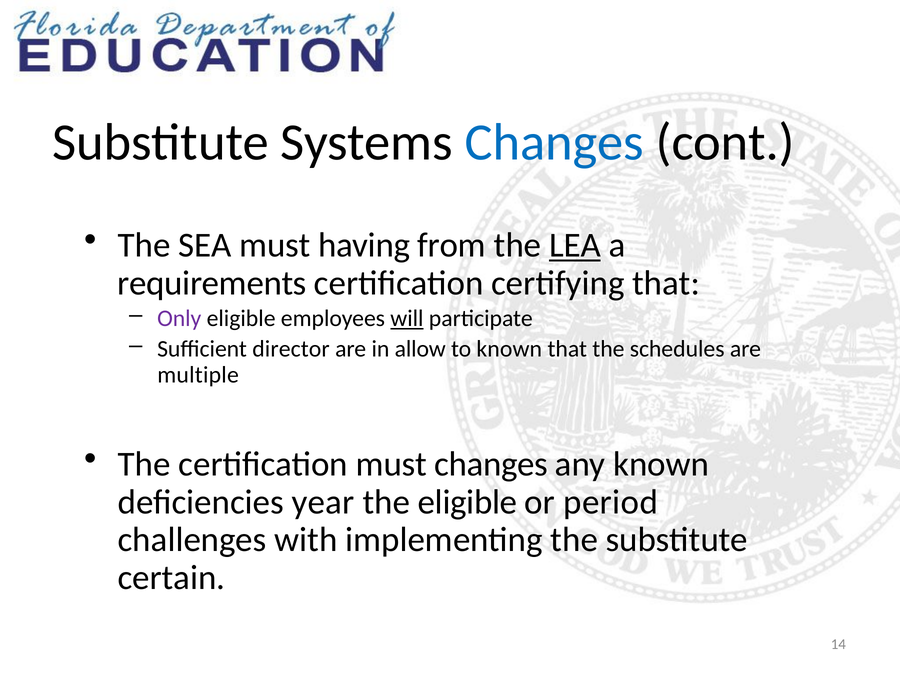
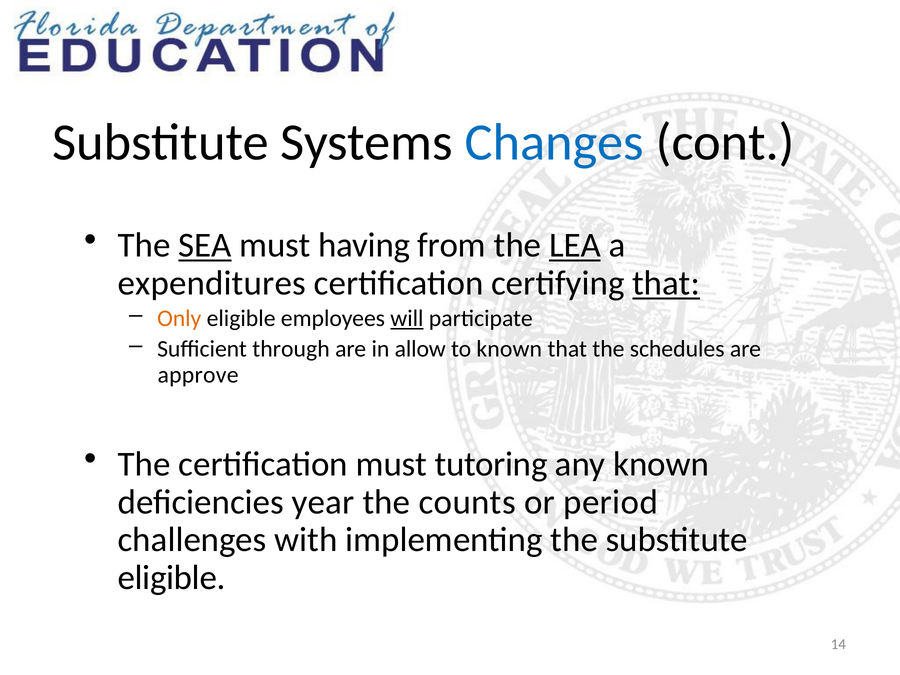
SEA underline: none -> present
requirements: requirements -> expenditures
that at (666, 283) underline: none -> present
Only colour: purple -> orange
director: director -> through
multiple: multiple -> approve
must changes: changes -> tutoring
the eligible: eligible -> counts
certain at (171, 578): certain -> eligible
